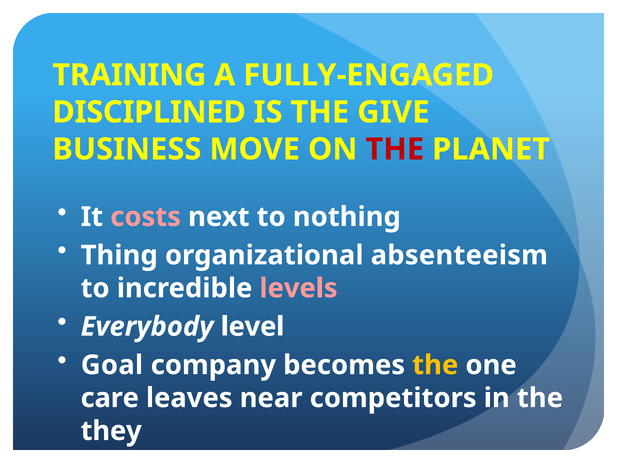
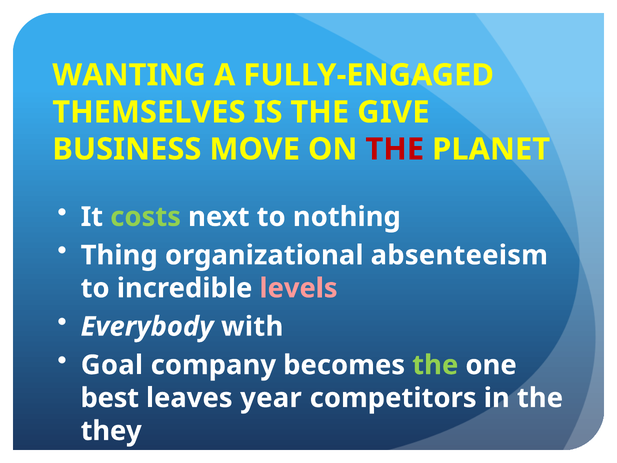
TRAINING: TRAINING -> WANTING
DISCIPLINED: DISCIPLINED -> THEMSELVES
costs colour: pink -> light green
level: level -> with
the at (435, 365) colour: yellow -> light green
care: care -> best
near: near -> year
